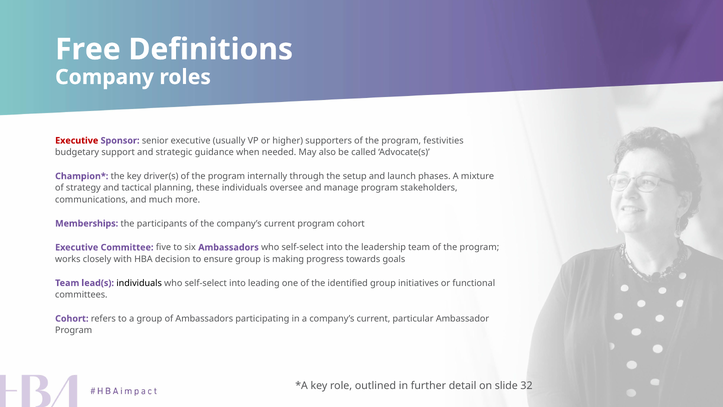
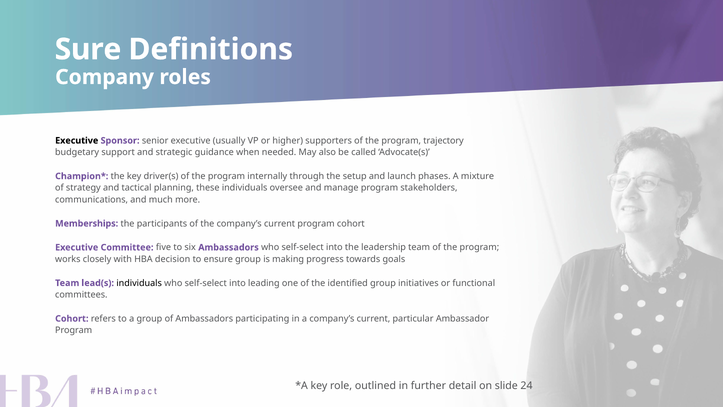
Free: Free -> Sure
Executive at (77, 140) colour: red -> black
festivities: festivities -> trajectory
32: 32 -> 24
